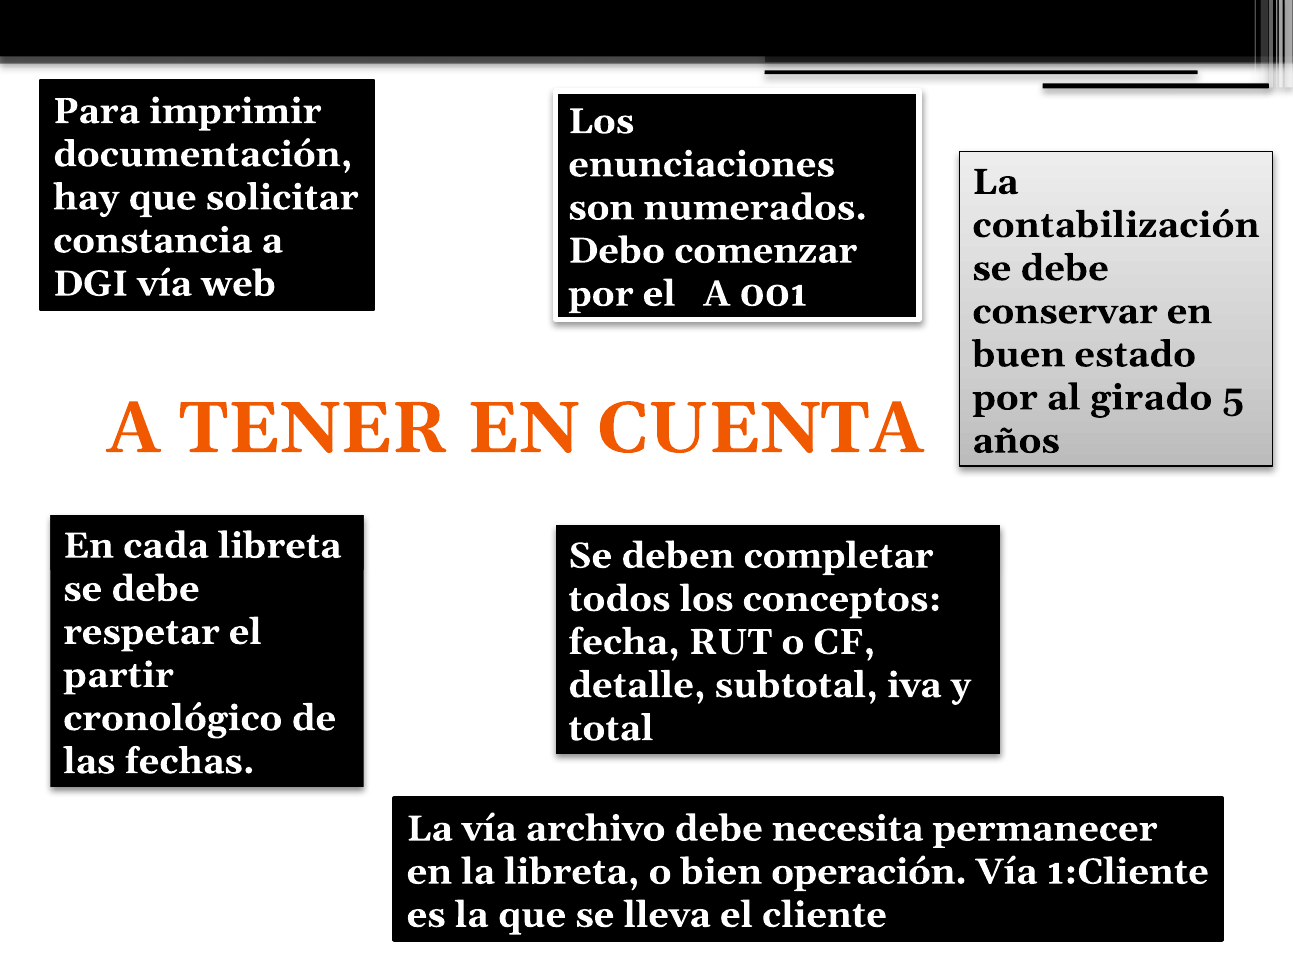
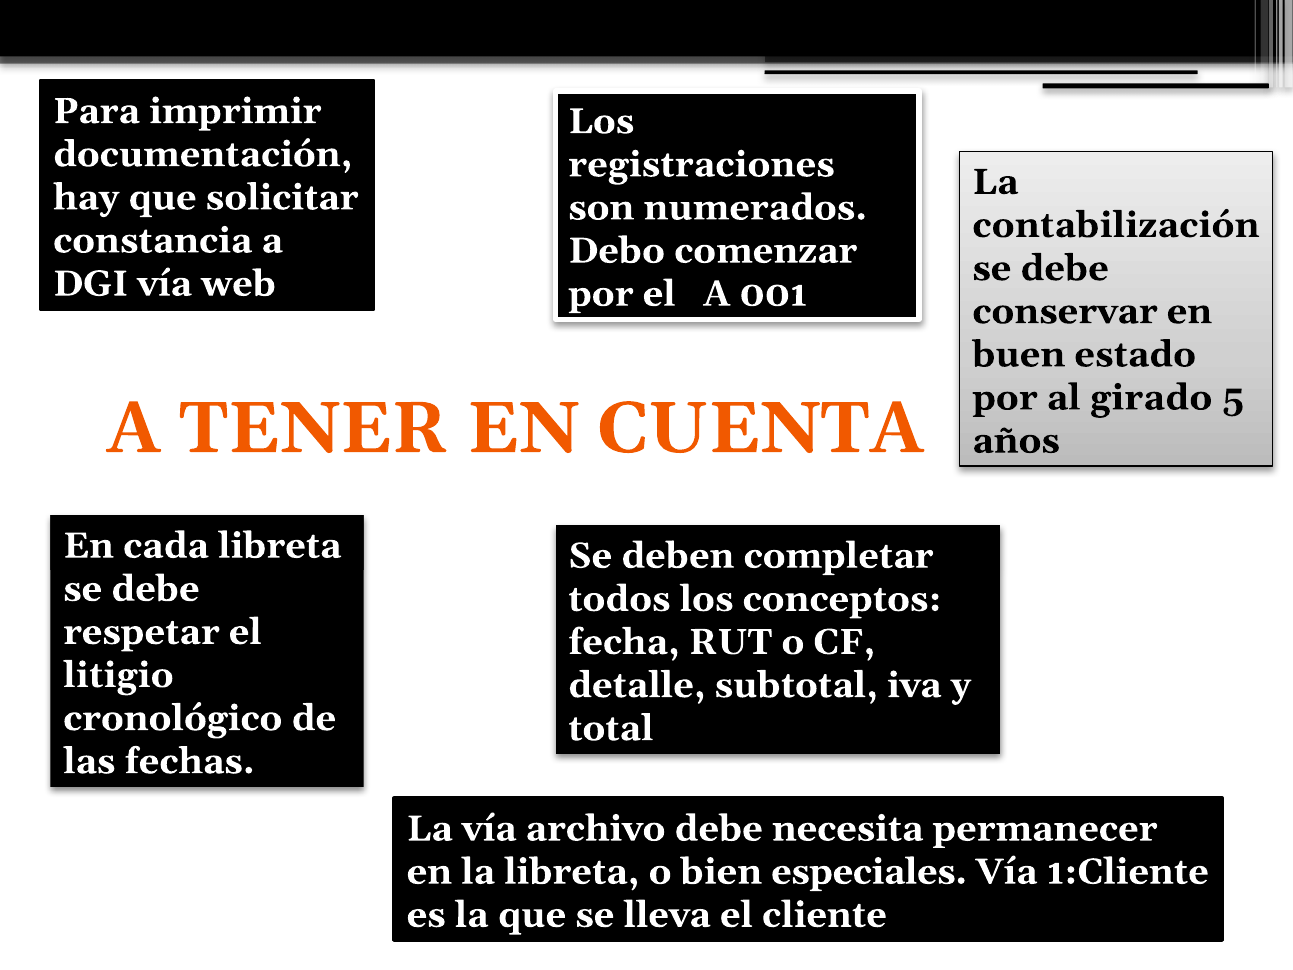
enunciaciones: enunciaciones -> registraciones
partir: partir -> litigio
operación: operación -> especiales
